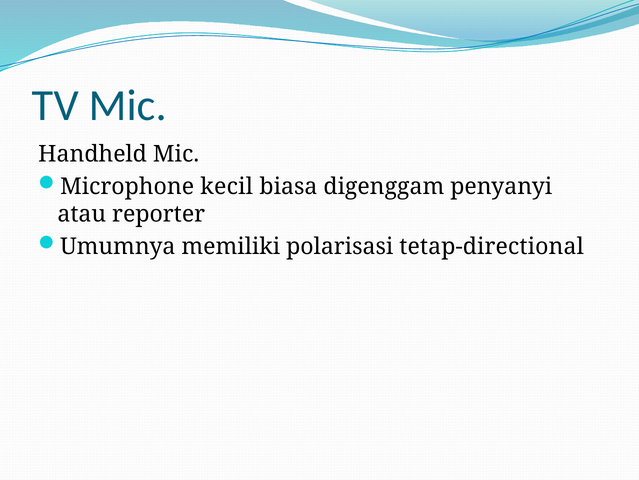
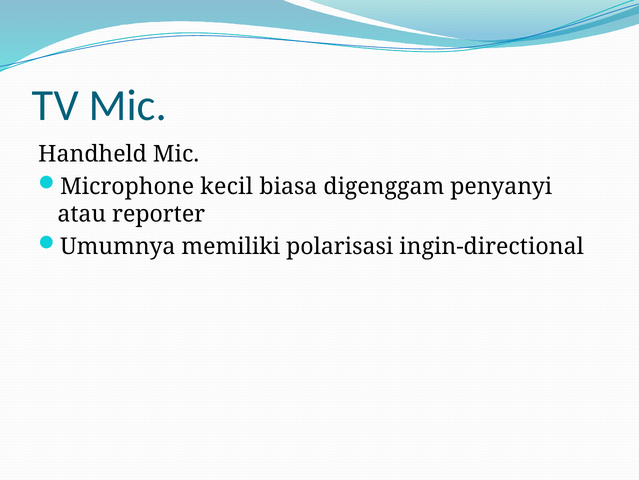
tetap-directional: tetap-directional -> ingin-directional
